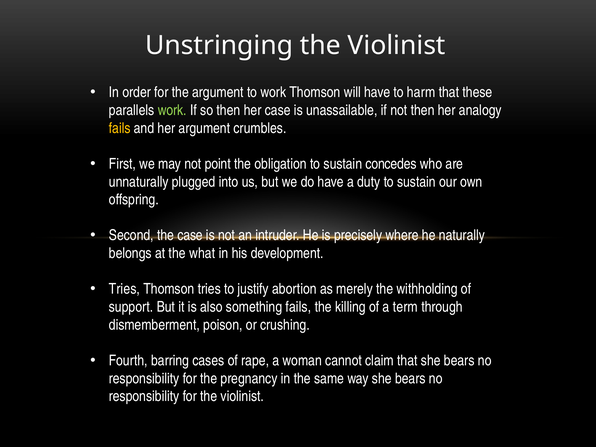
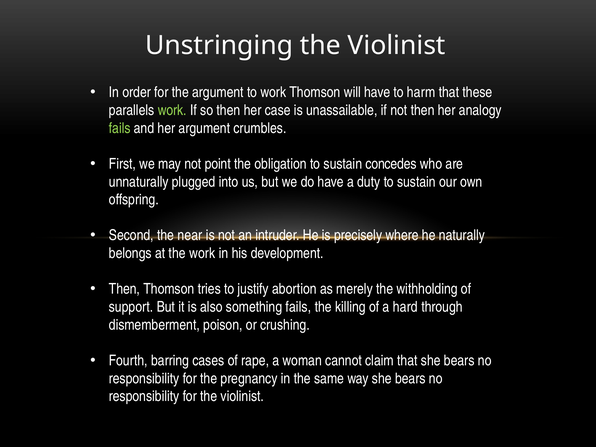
fails at (120, 128) colour: yellow -> light green
the case: case -> near
the what: what -> work
Tries at (124, 289): Tries -> Then
term: term -> hard
